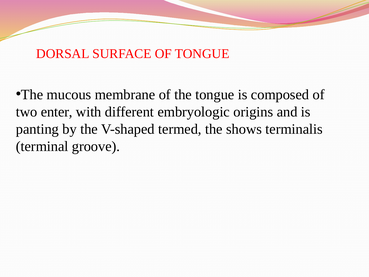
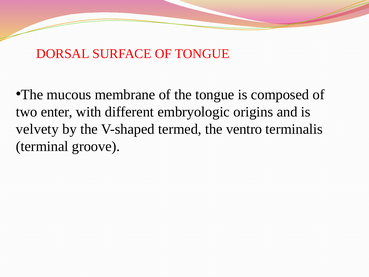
panting: panting -> velvety
shows: shows -> ventro
